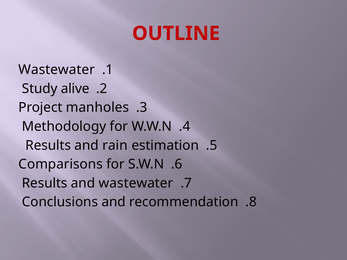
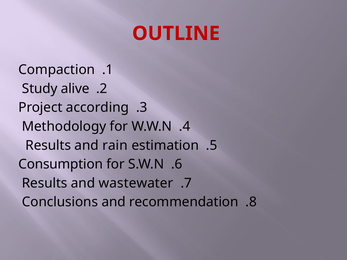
Wastewater at (57, 70): Wastewater -> Compaction
manholes: manholes -> according
Comparisons: Comparisons -> Consumption
